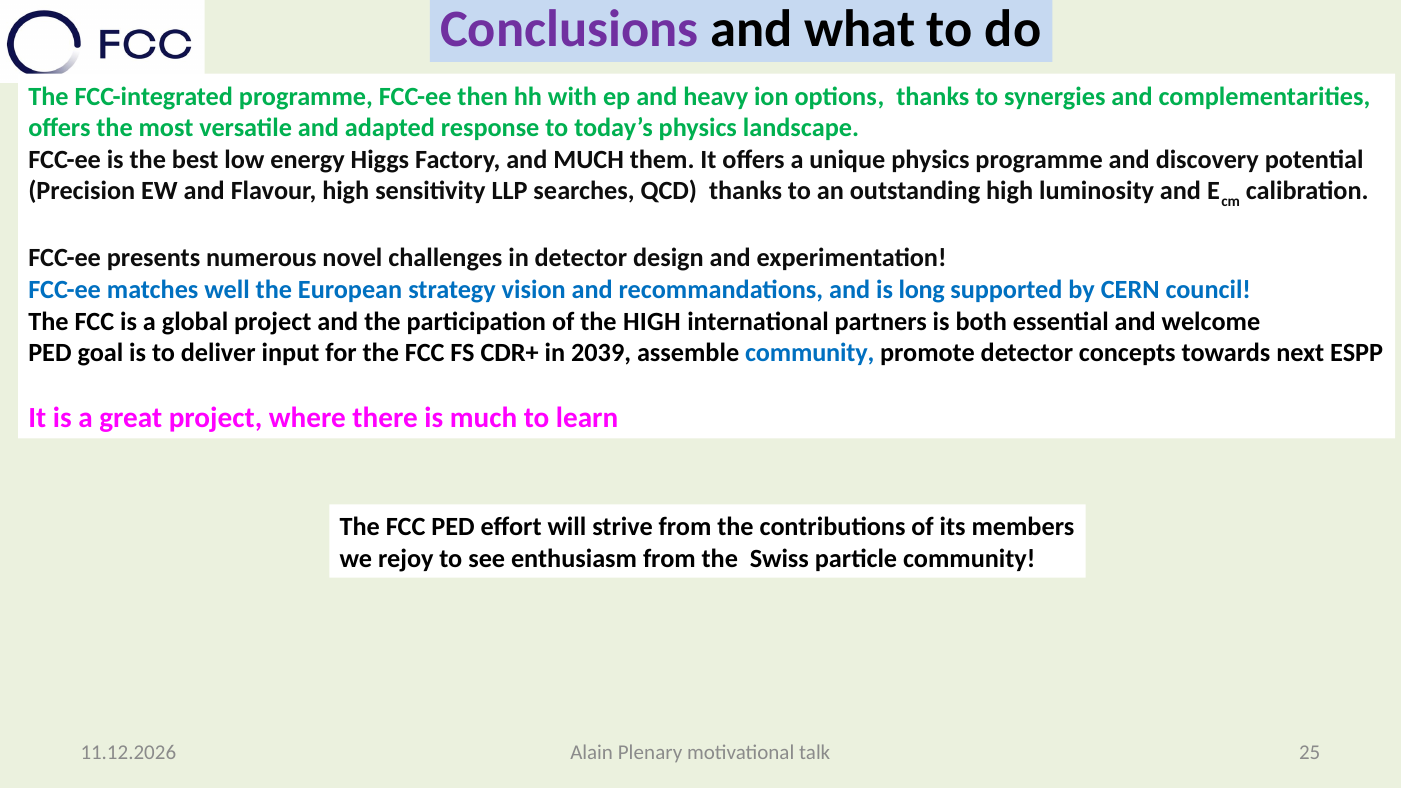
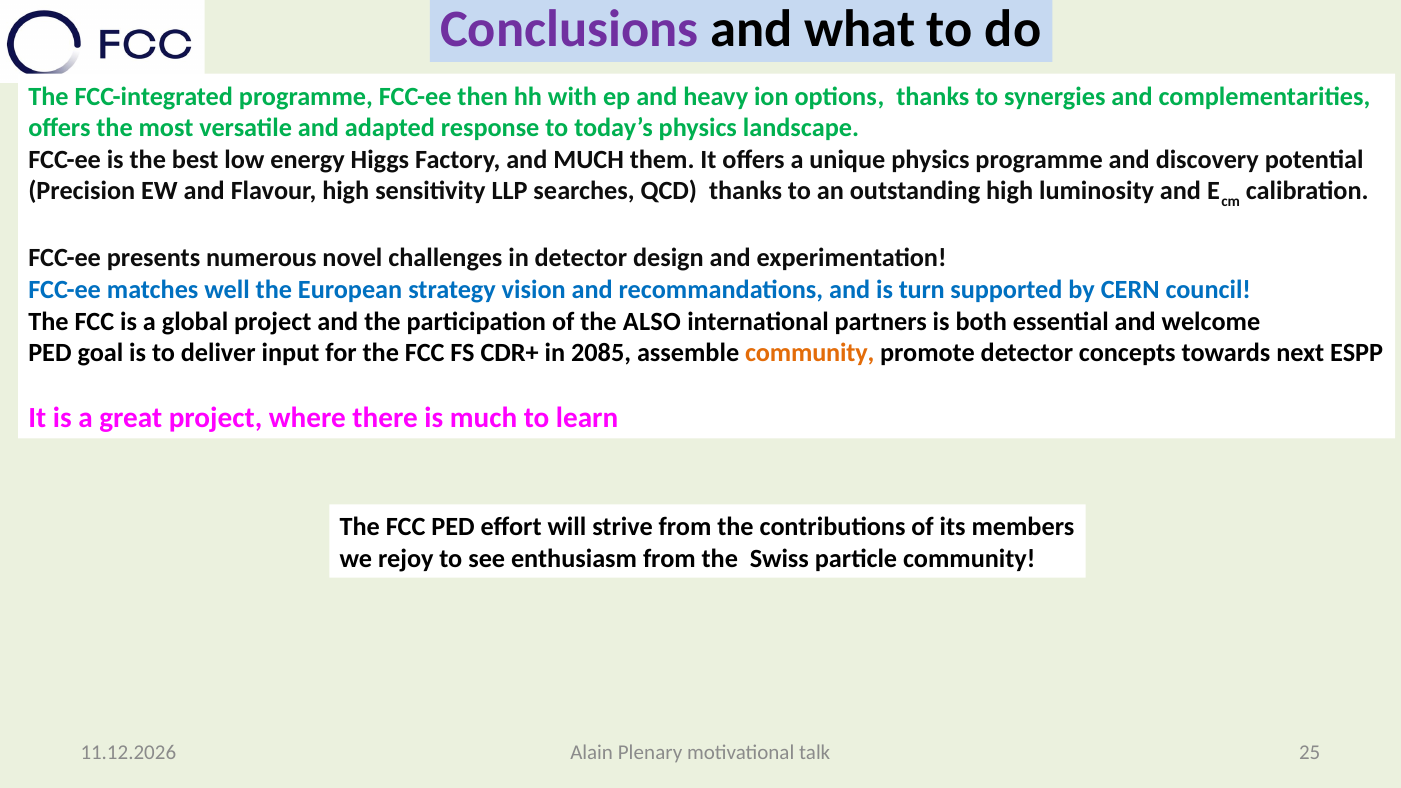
long: long -> turn
the HIGH: HIGH -> ALSO
2039: 2039 -> 2085
community at (810, 353) colour: blue -> orange
